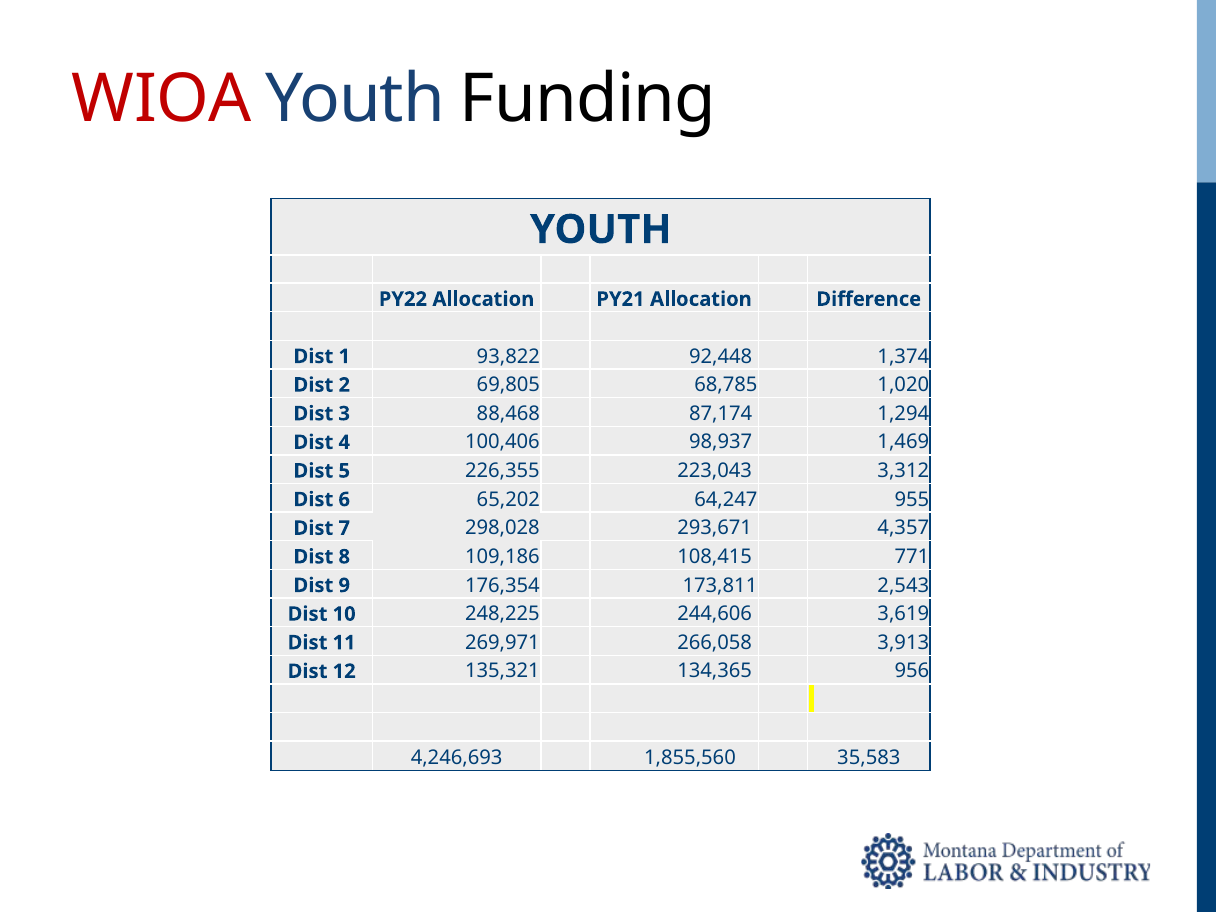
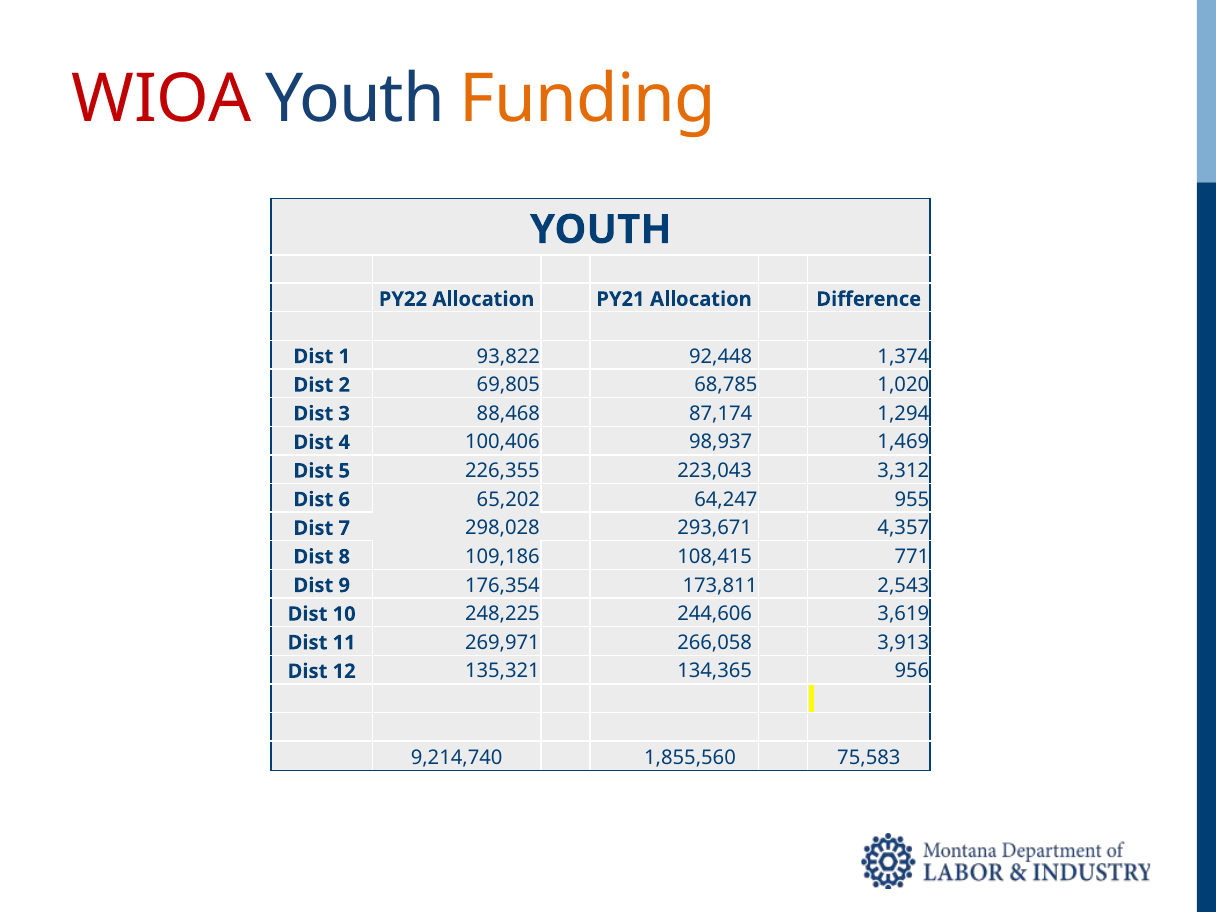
Funding colour: black -> orange
4,246,693: 4,246,693 -> 9,214,740
35,583: 35,583 -> 75,583
